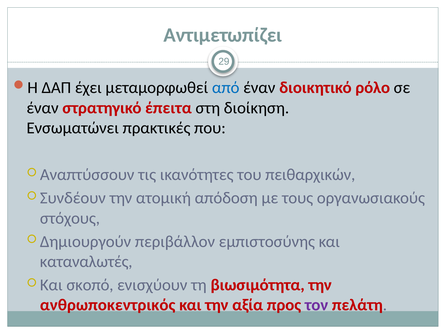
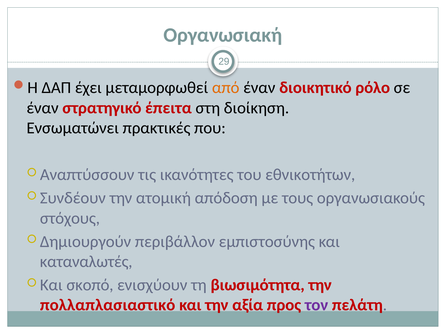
Αντιμετωπίζει: Αντιμετωπίζει -> Οργανωσιακή
από colour: blue -> orange
πειθαρχικών: πειθαρχικών -> εθνικοτήτων
ανθρωποκεντρικός: ανθρωποκεντρικός -> πολλαπλασιαστικό
